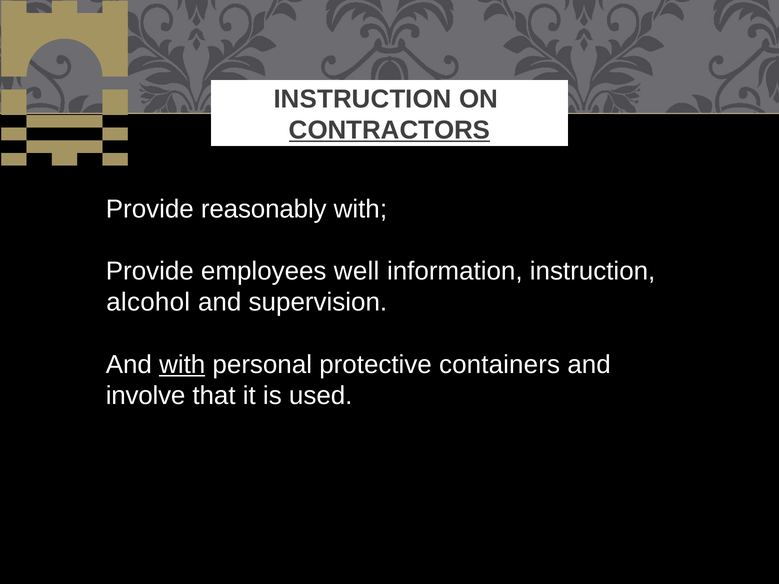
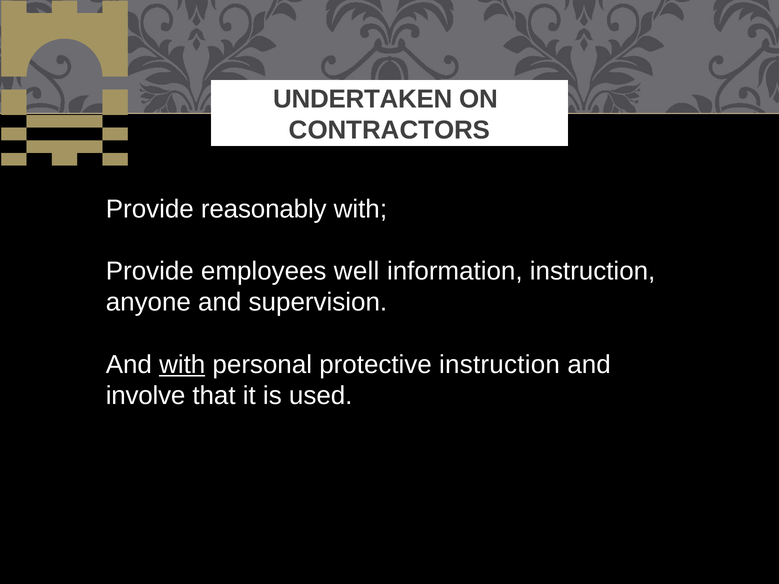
INSTRUCTION at (363, 99): INSTRUCTION -> UNDERTAKEN
CONTRACTORS underline: present -> none
alcohol: alcohol -> anyone
protective containers: containers -> instruction
